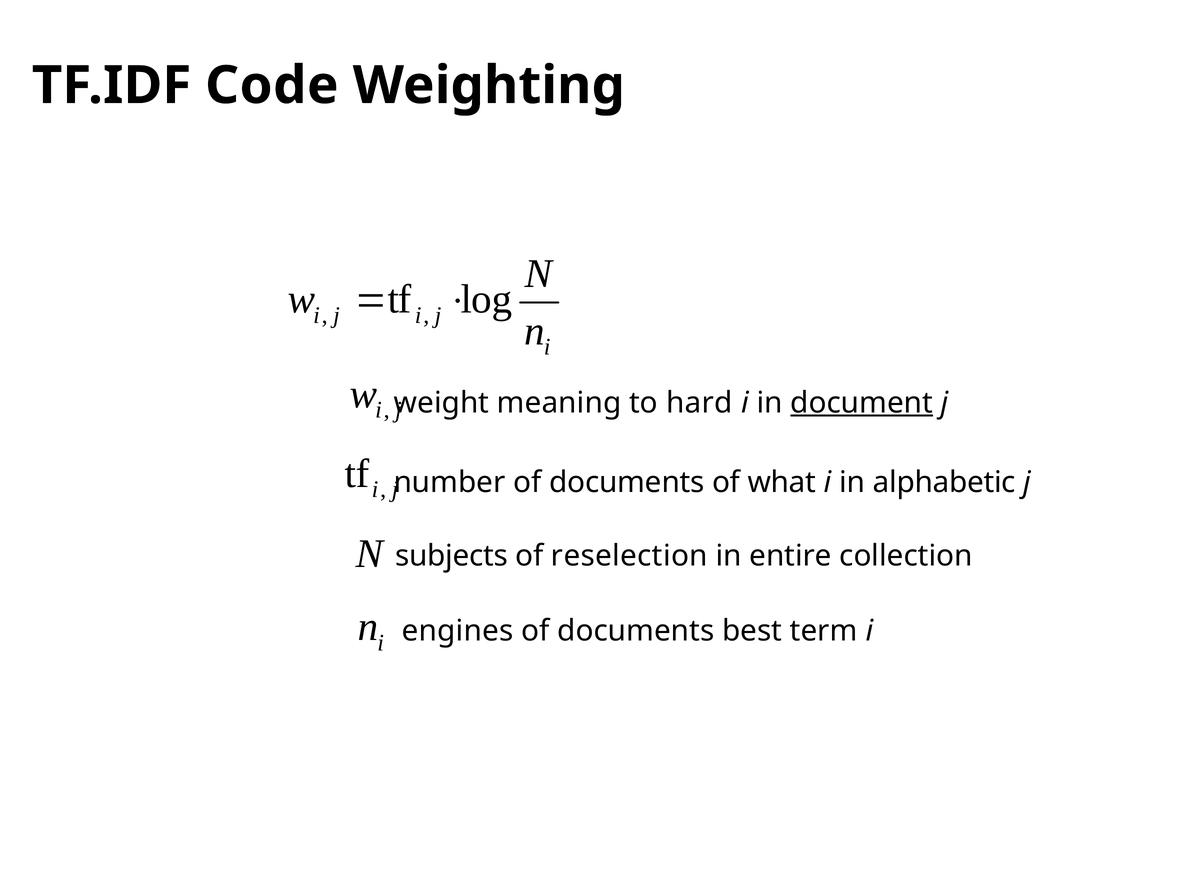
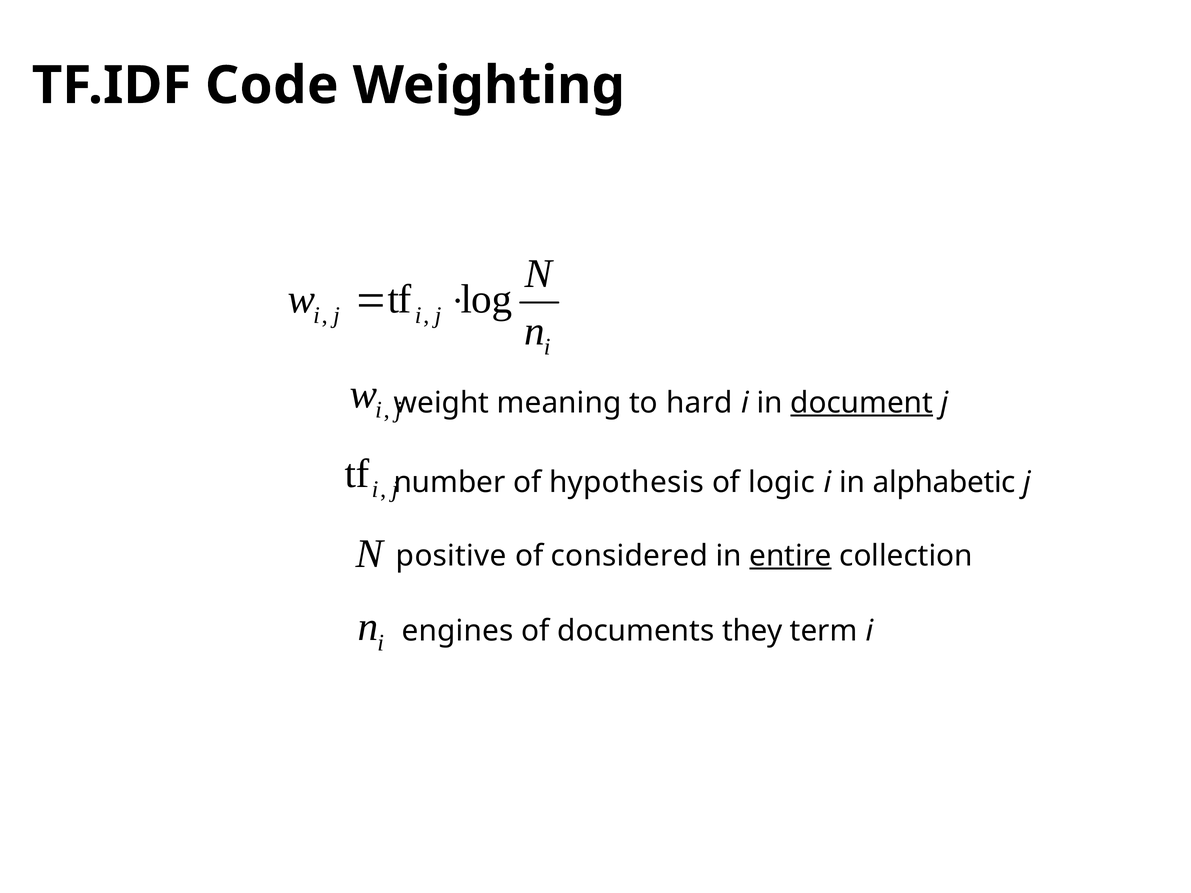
documents at (627, 482): documents -> hypothesis
what: what -> logic
subjects: subjects -> positive
reselection: reselection -> considered
entire underline: none -> present
best: best -> they
